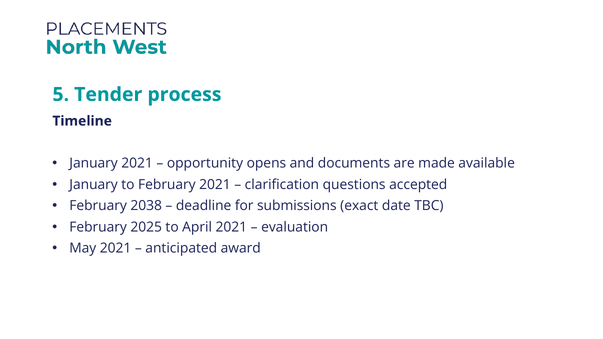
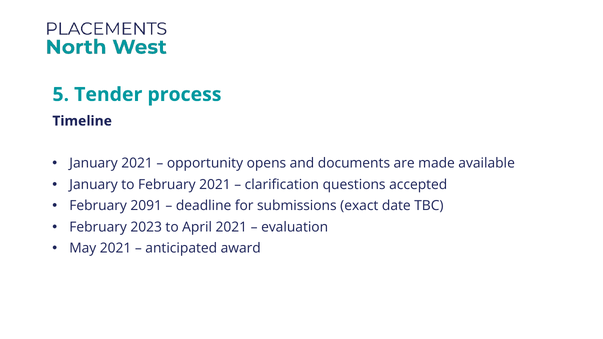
2038: 2038 -> 2091
2025: 2025 -> 2023
